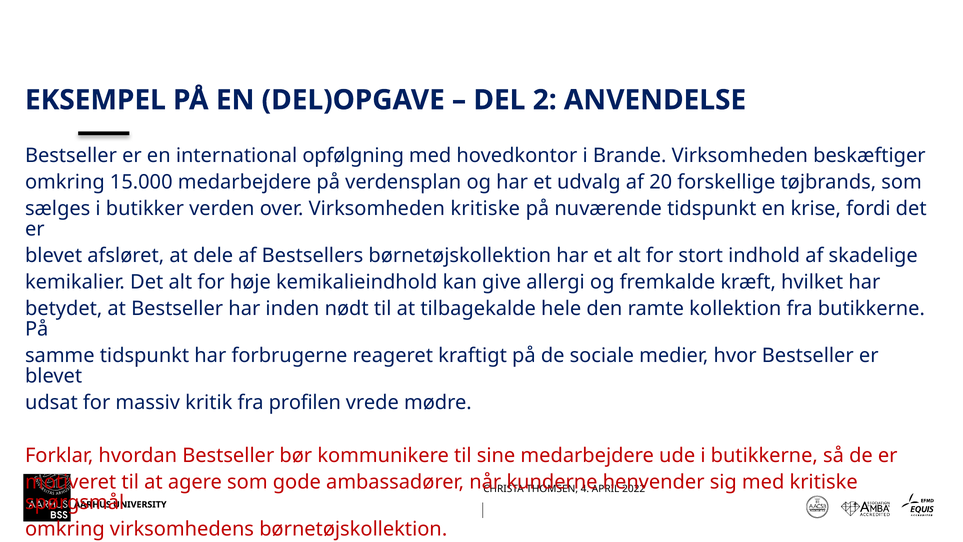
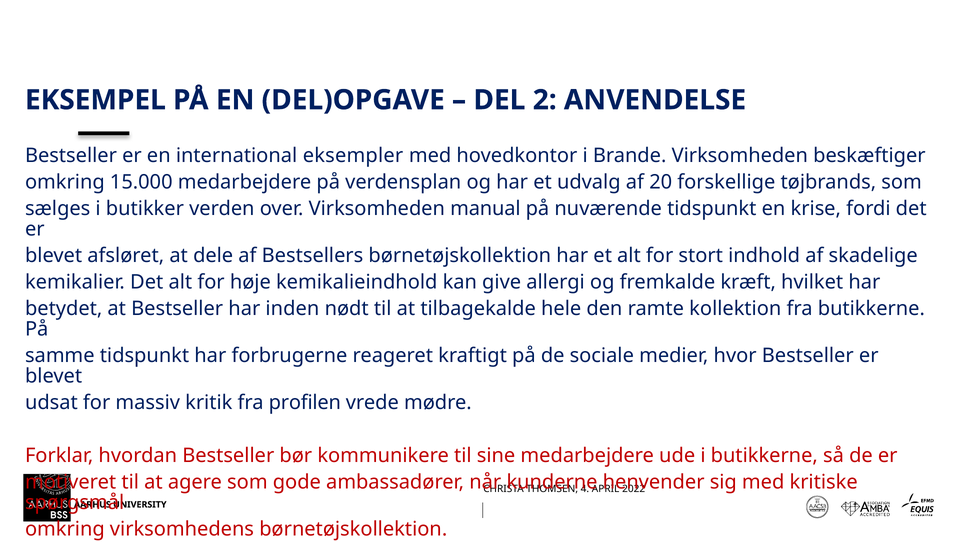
opfølgning: opfølgning -> eksempler
Virksomheden kritiske: kritiske -> manual
